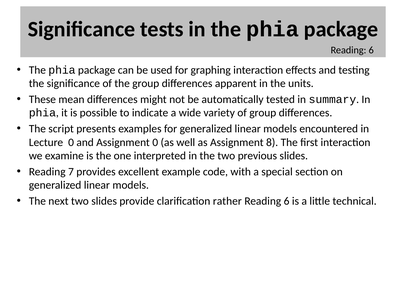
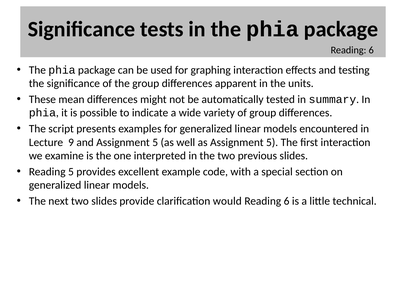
Lecture 0: 0 -> 9
and Assignment 0: 0 -> 5
as Assignment 8: 8 -> 5
Reading 7: 7 -> 5
rather: rather -> would
